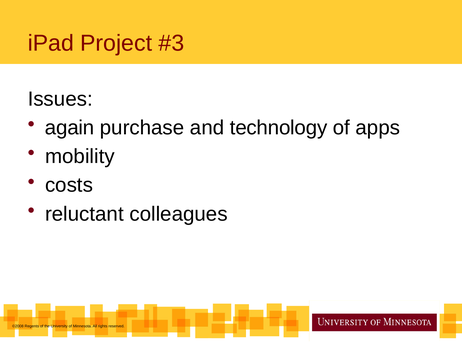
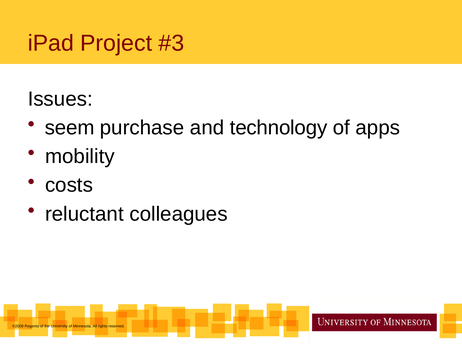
again: again -> seem
